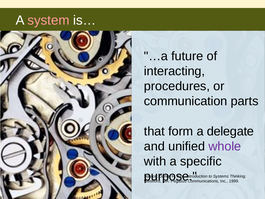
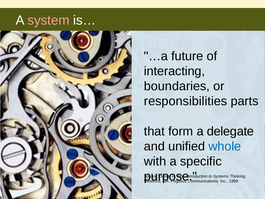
procedures: procedures -> boundaries
communication: communication -> responsibilities
whole colour: purple -> blue
